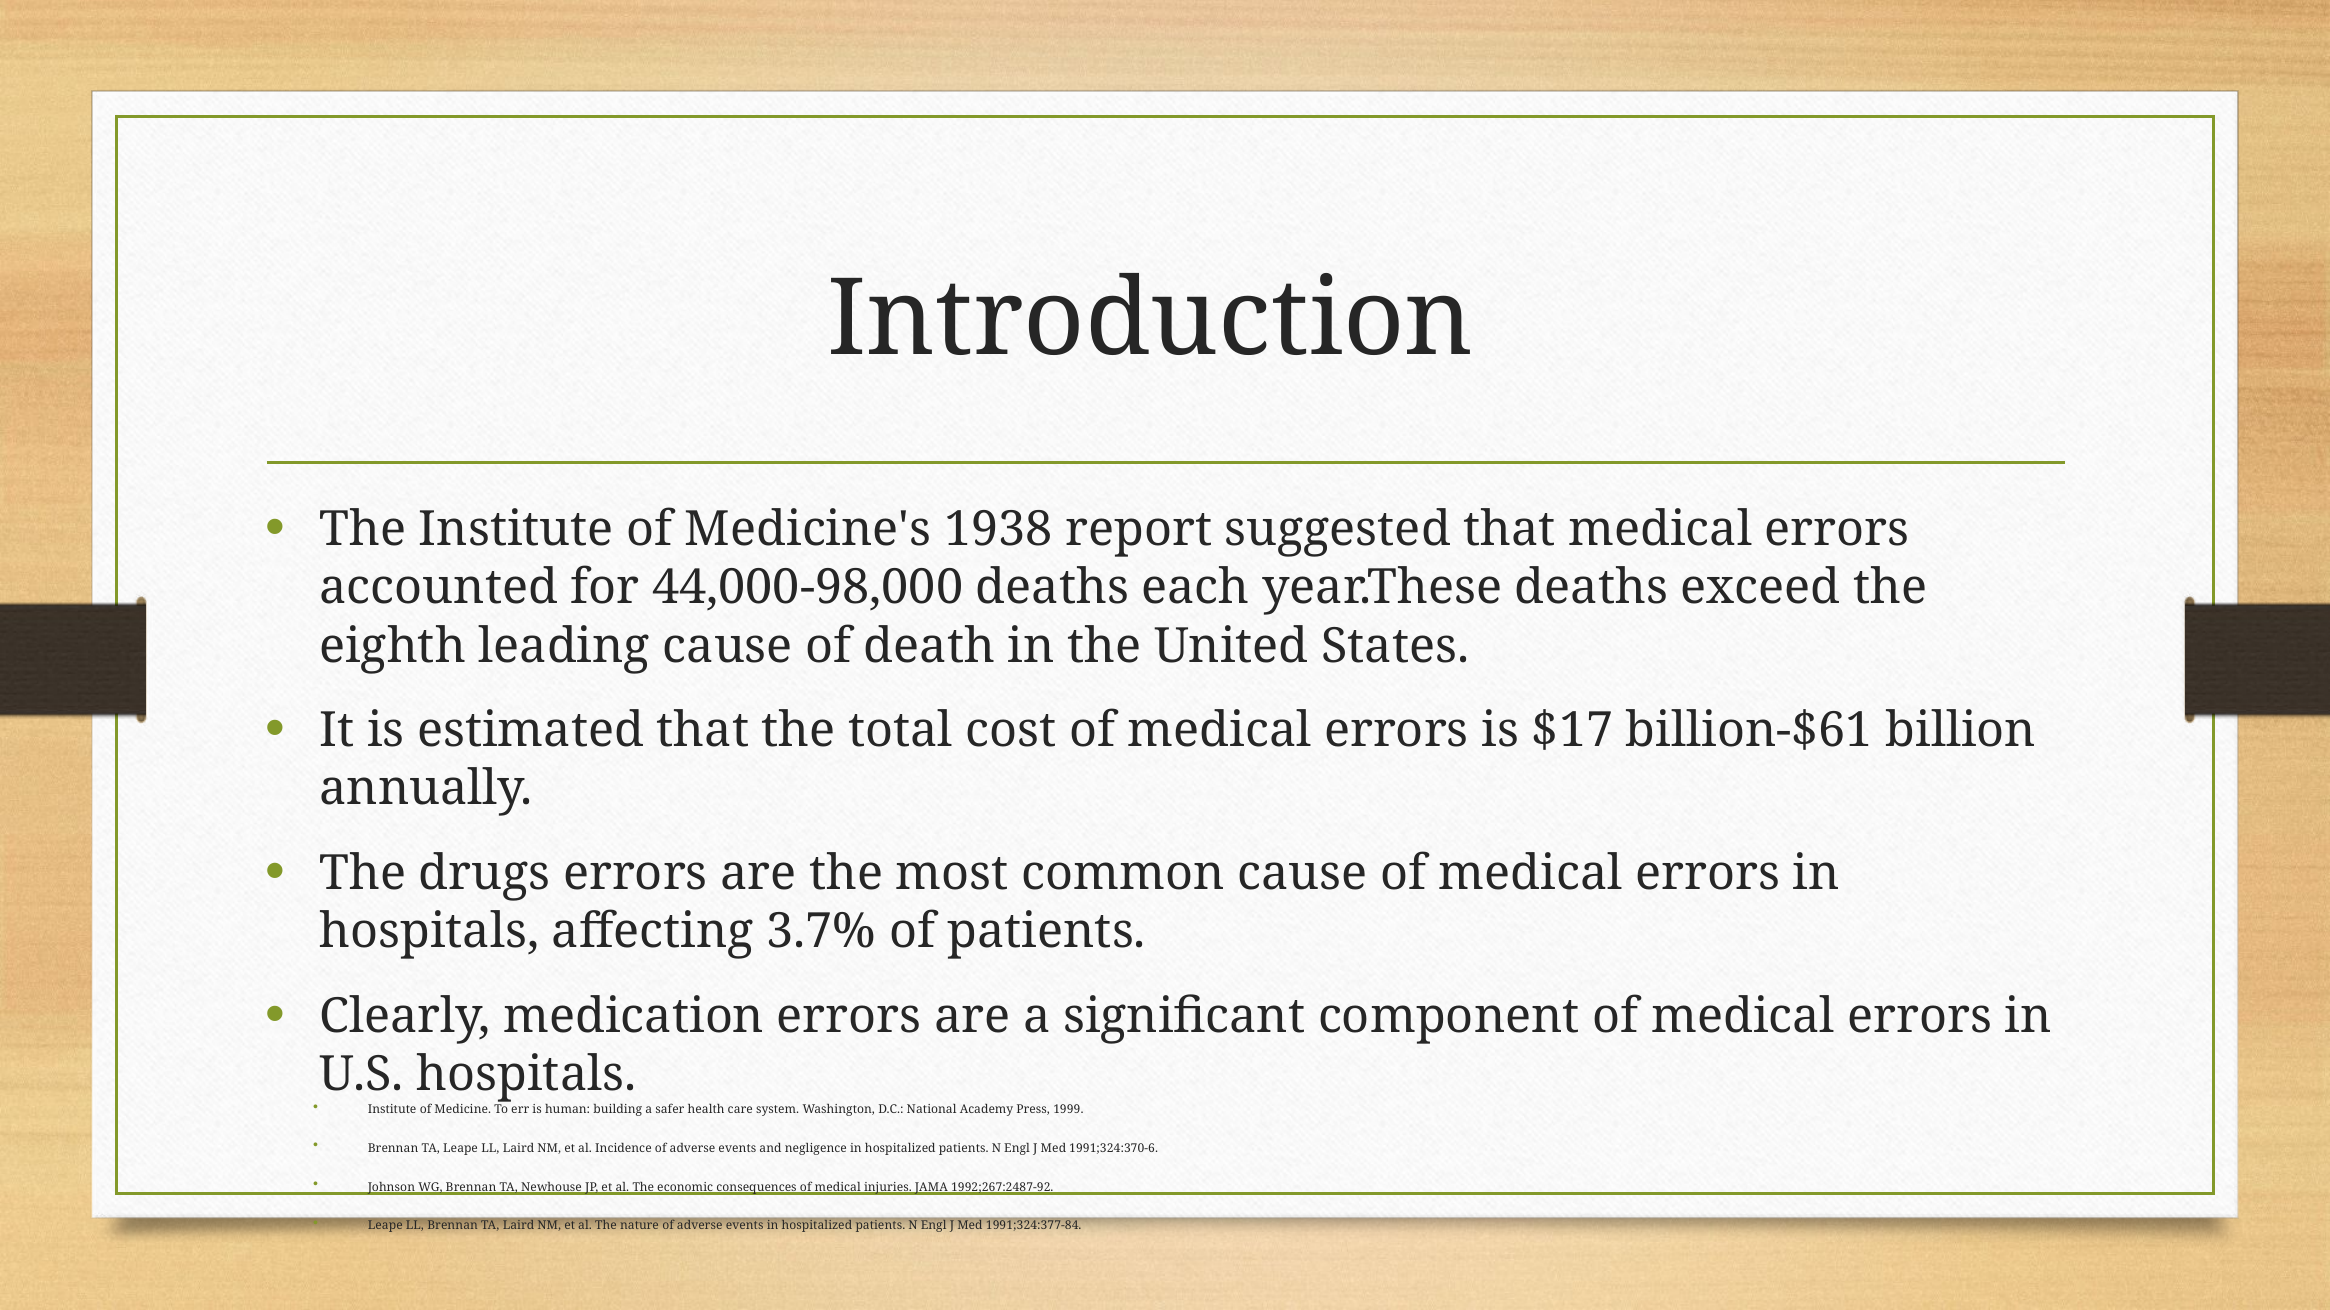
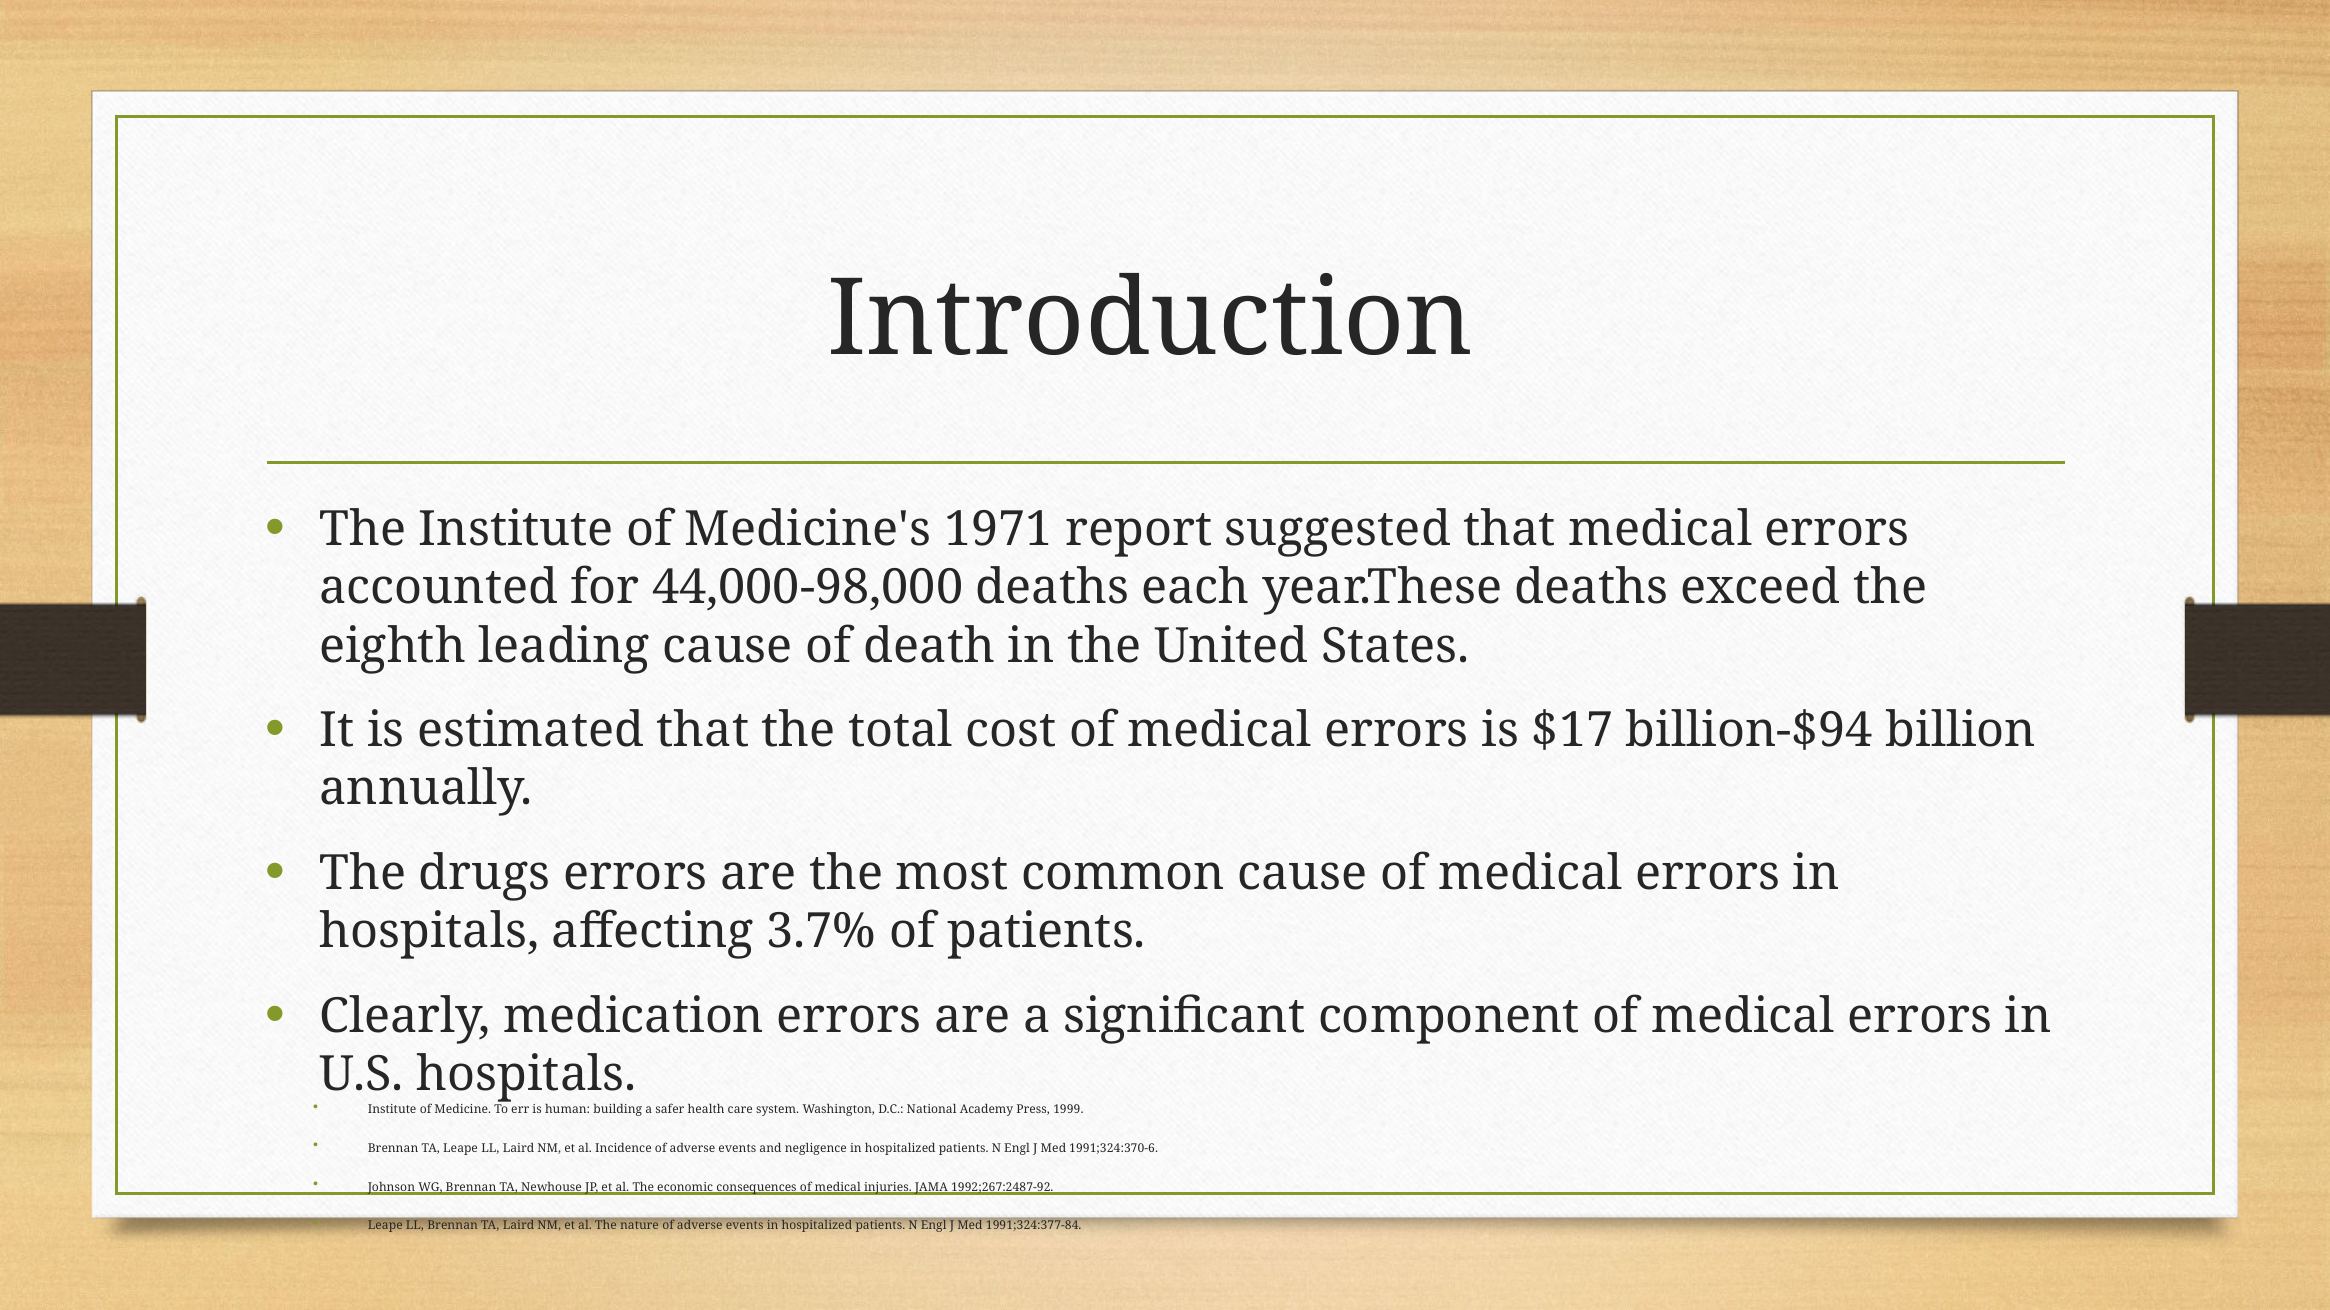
1938: 1938 -> 1971
billion-$61: billion-$61 -> billion-$94
